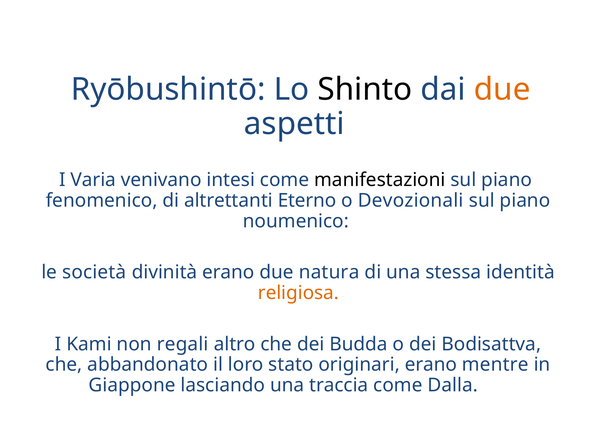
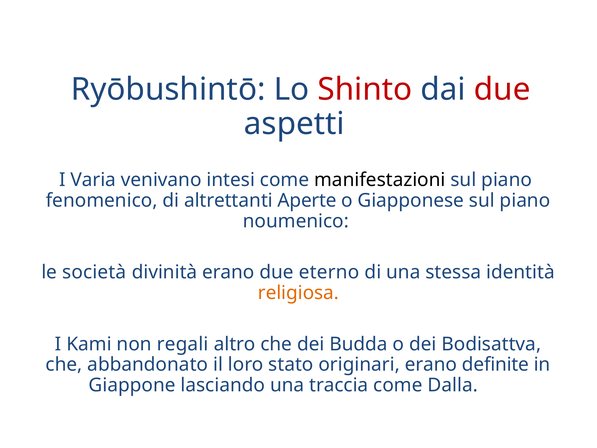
Shinto colour: black -> red
due at (502, 89) colour: orange -> red
Eterno: Eterno -> Aperte
Devozionali: Devozionali -> Giapponese
natura: natura -> eterno
mentre: mentre -> definite
